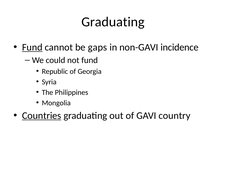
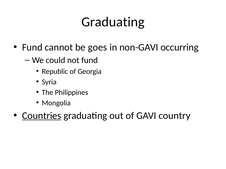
Fund at (32, 47) underline: present -> none
gaps: gaps -> goes
incidence: incidence -> occurring
